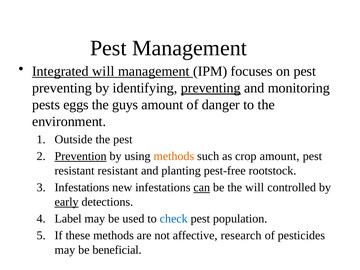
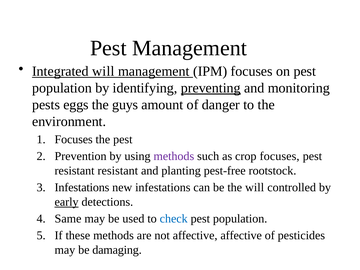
preventing at (62, 88): preventing -> population
Outside at (74, 139): Outside -> Focuses
Prevention underline: present -> none
methods at (174, 156) colour: orange -> purple
crop amount: amount -> focuses
can underline: present -> none
Label: Label -> Same
affective research: research -> affective
beneficial: beneficial -> damaging
